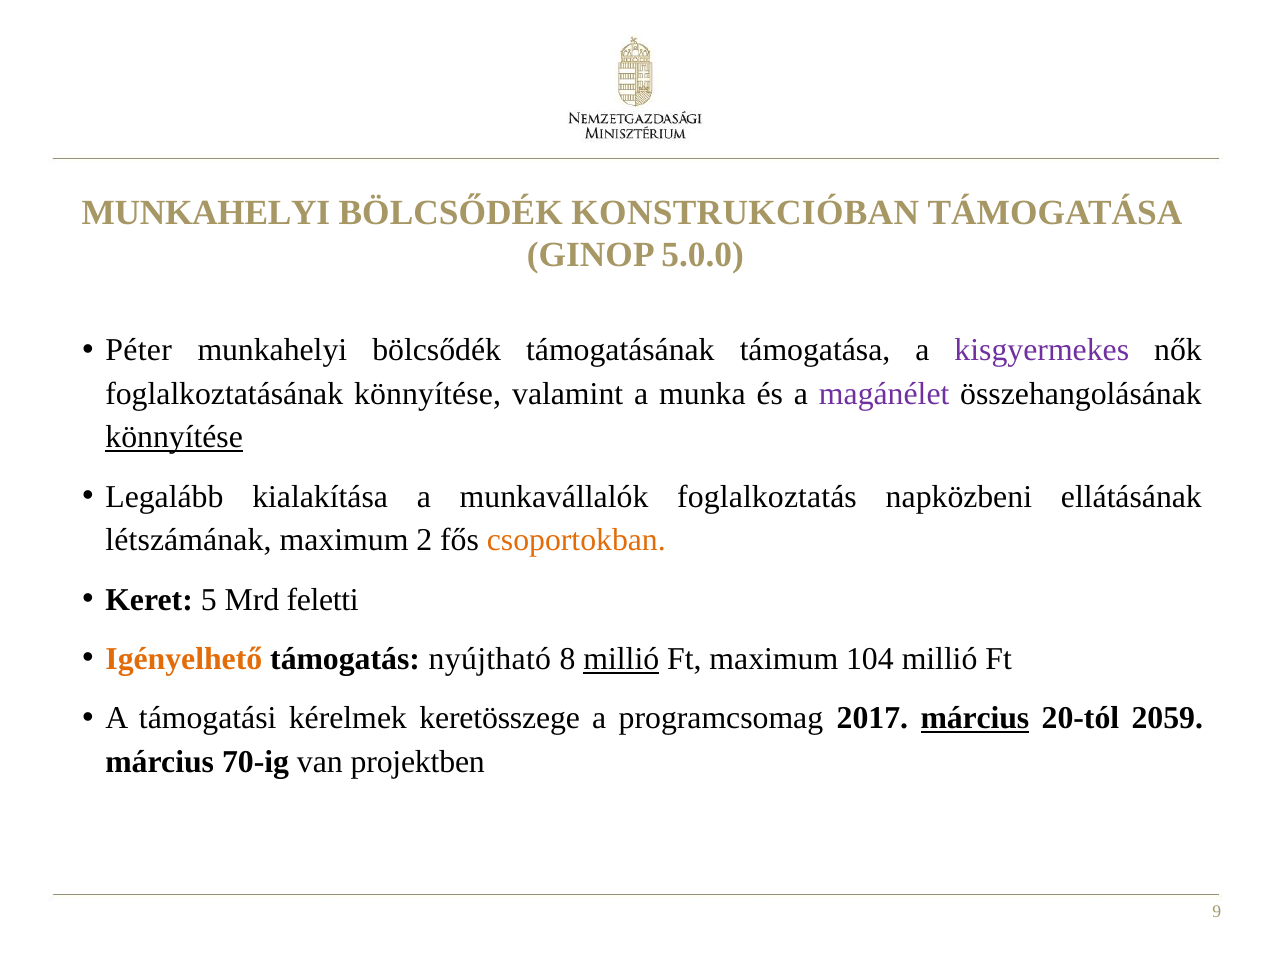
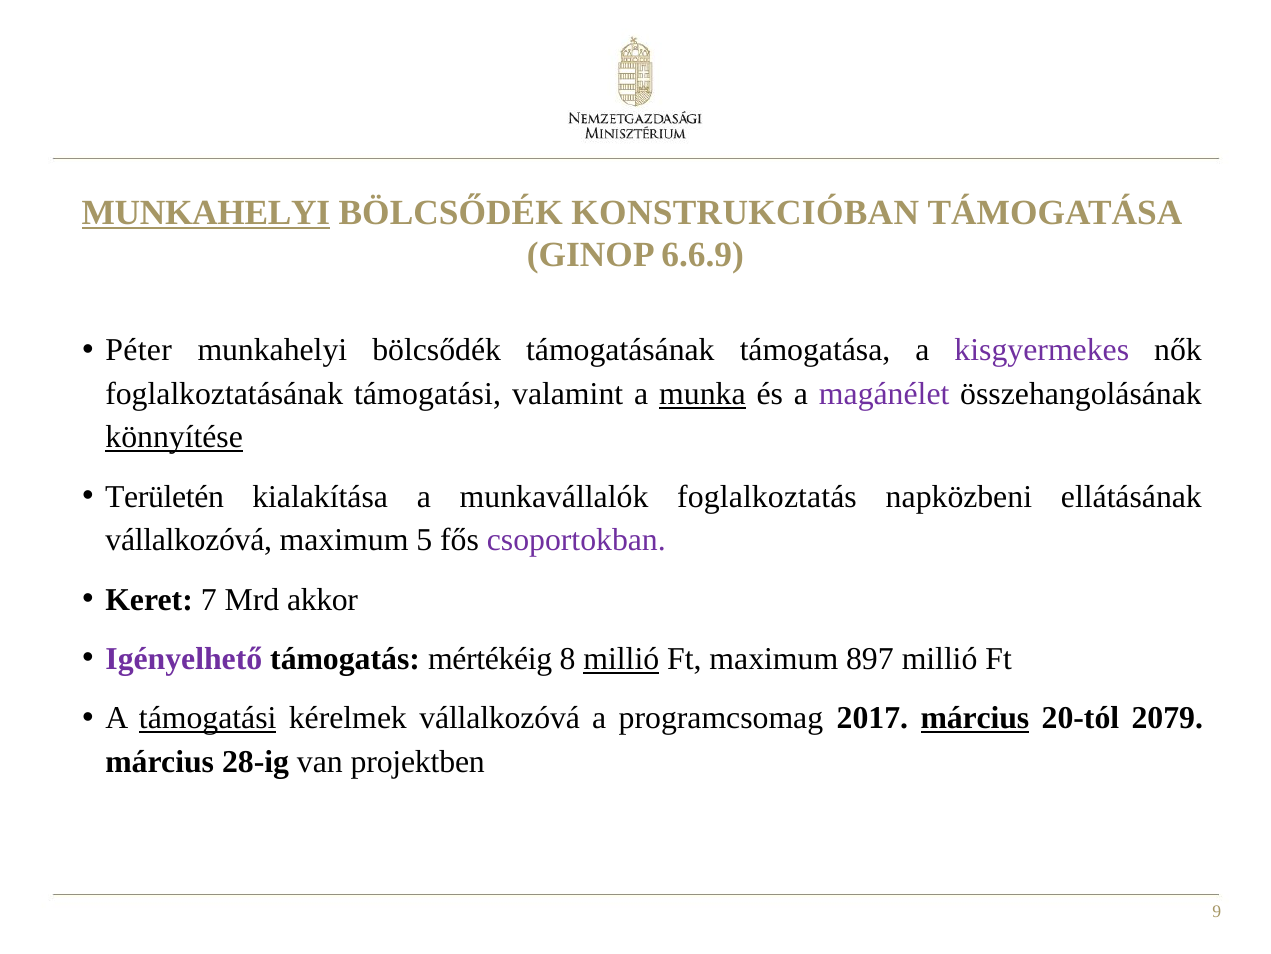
MUNKAHELYI at (206, 212) underline: none -> present
5.0.0: 5.0.0 -> 6.6.9
foglalkoztatásának könnyítése: könnyítése -> támogatási
munka underline: none -> present
Legalább: Legalább -> Területén
létszámának at (189, 540): létszámának -> vállalkozóvá
2: 2 -> 5
csoportokban colour: orange -> purple
5: 5 -> 7
feletti: feletti -> akkor
Igényelhető colour: orange -> purple
nyújtható: nyújtható -> mértékéig
104: 104 -> 897
támogatási at (208, 718) underline: none -> present
kérelmek keretösszege: keretösszege -> vállalkozóvá
2059: 2059 -> 2079
70-ig: 70-ig -> 28-ig
